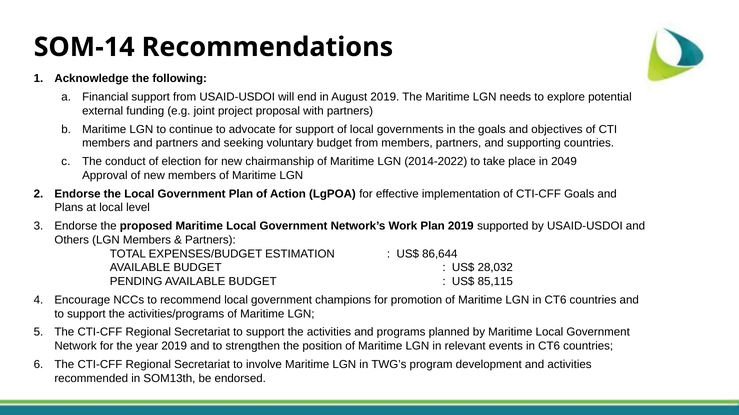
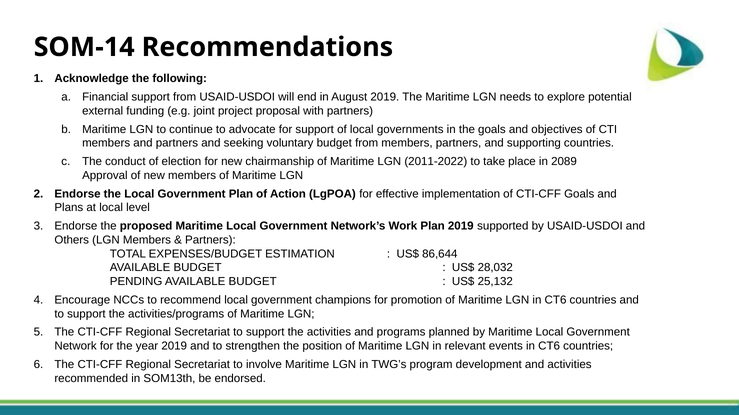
2014-2022: 2014-2022 -> 2011-2022
2049: 2049 -> 2089
85,115: 85,115 -> 25,132
